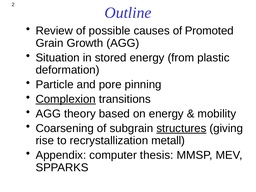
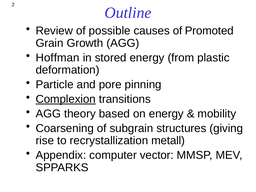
Situation: Situation -> Hoffman
structures underline: present -> none
thesis: thesis -> vector
